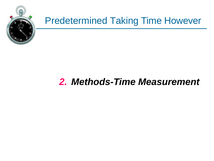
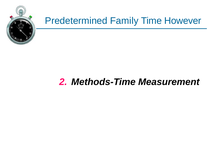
Taking: Taking -> Family
